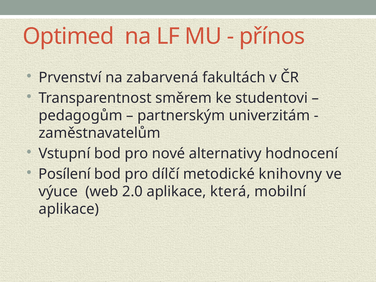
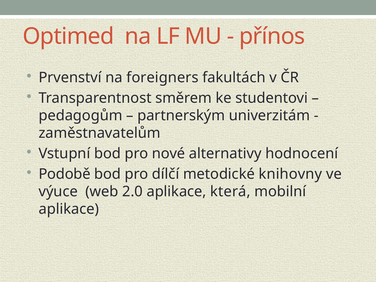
zabarvená: zabarvená -> foreigners
Posílení: Posílení -> Podobě
